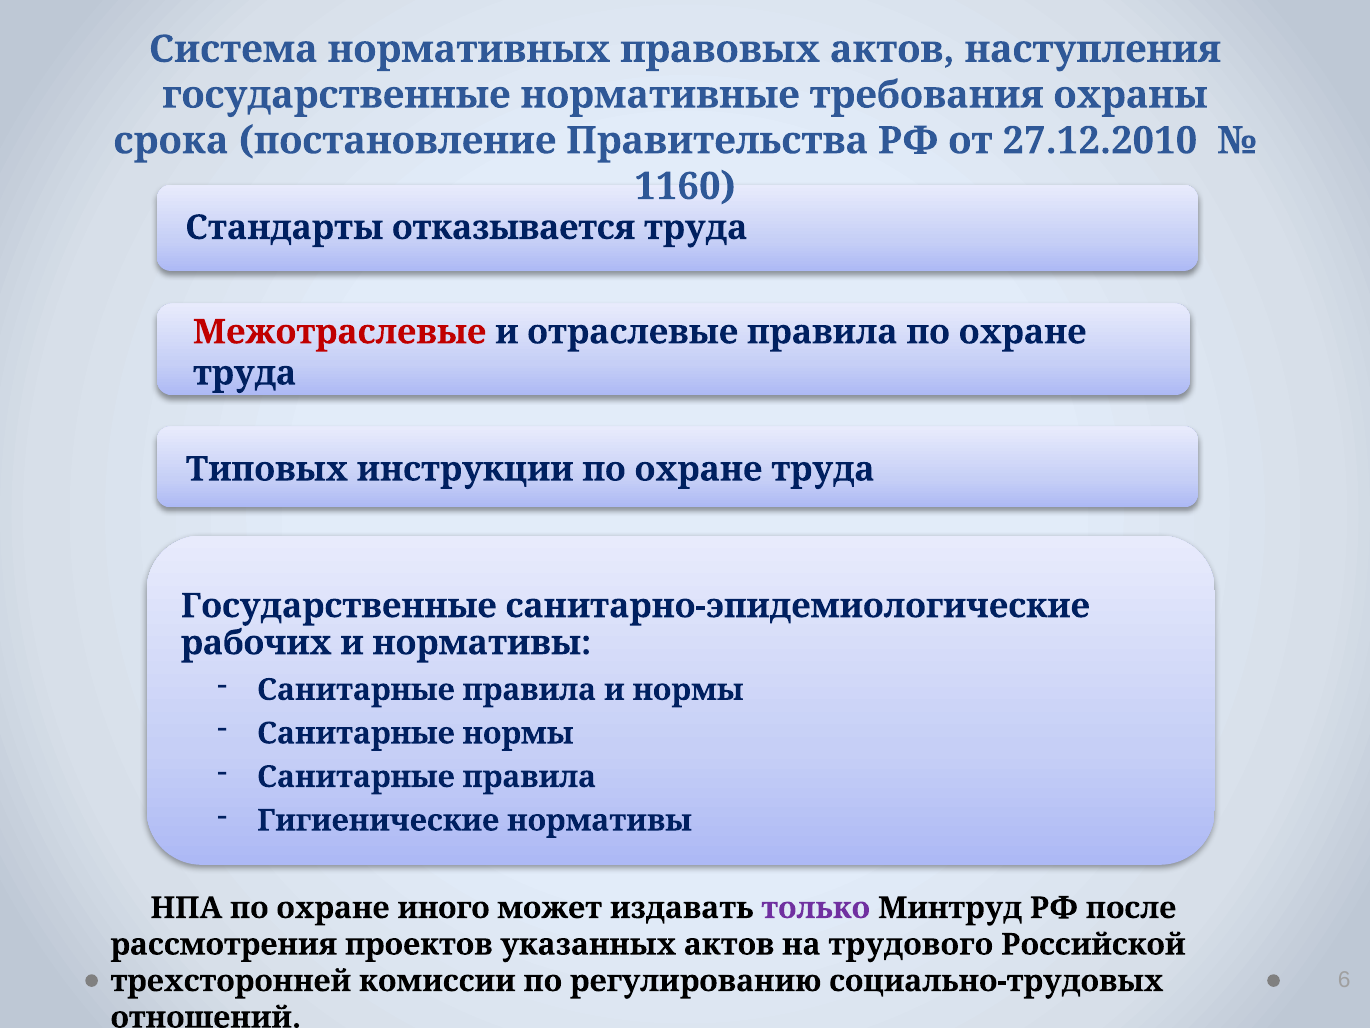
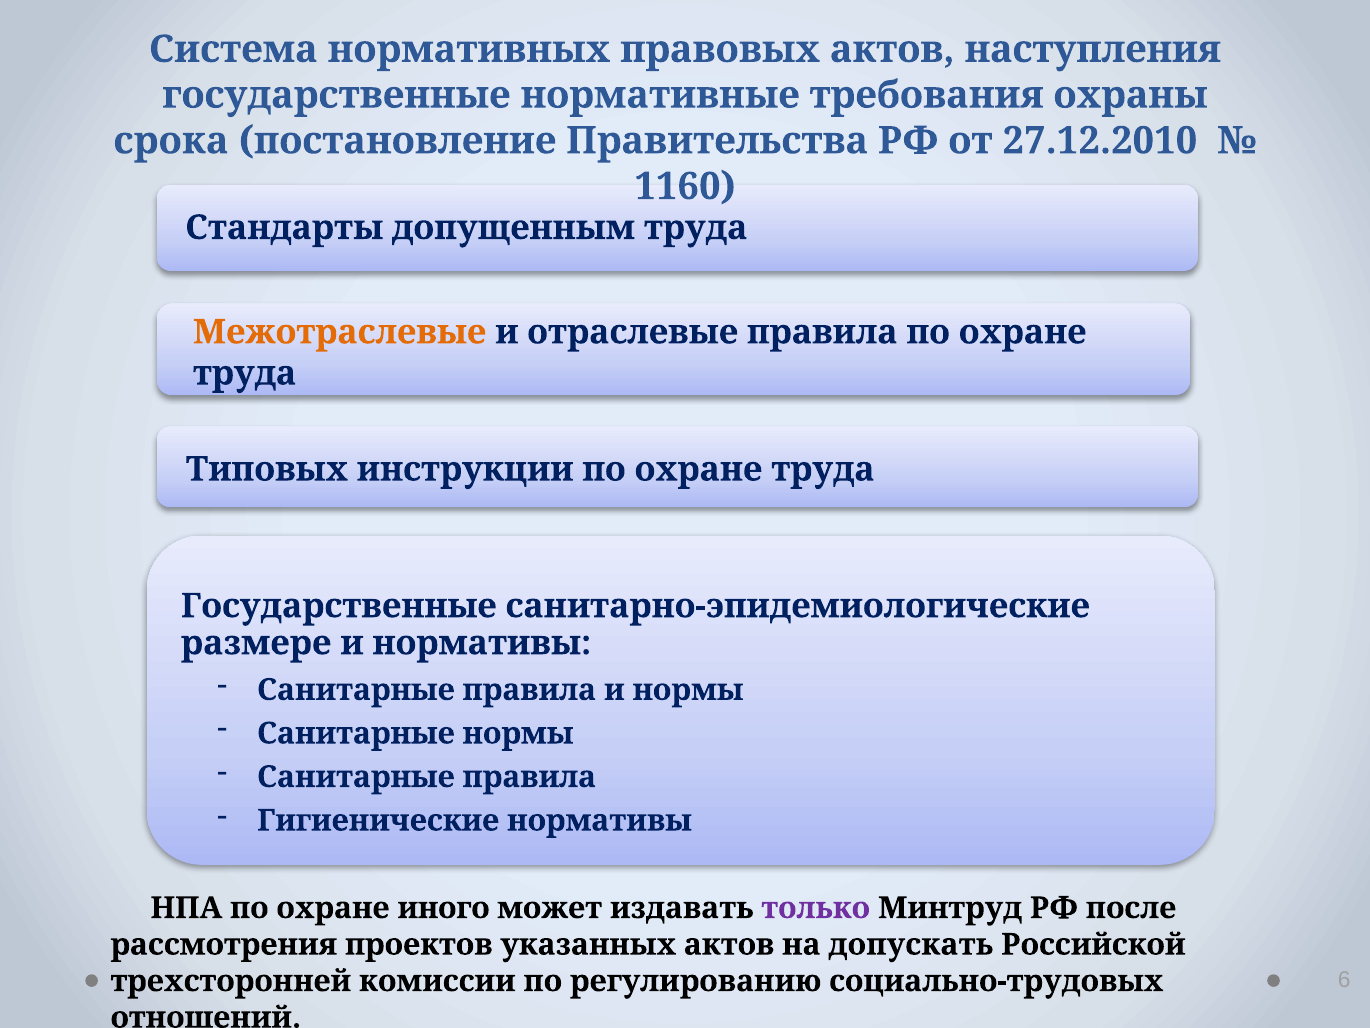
отказывается: отказывается -> допущенным
Межотраслевые colour: red -> orange
рабочих: рабочих -> размере
трудового: трудового -> допускать
